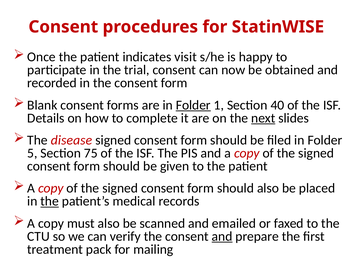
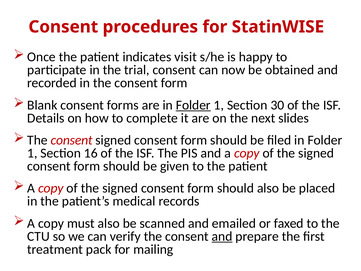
40: 40 -> 30
next underline: present -> none
disease at (71, 140): disease -> consent
5 at (32, 153): 5 -> 1
75: 75 -> 16
the at (50, 201) underline: present -> none
